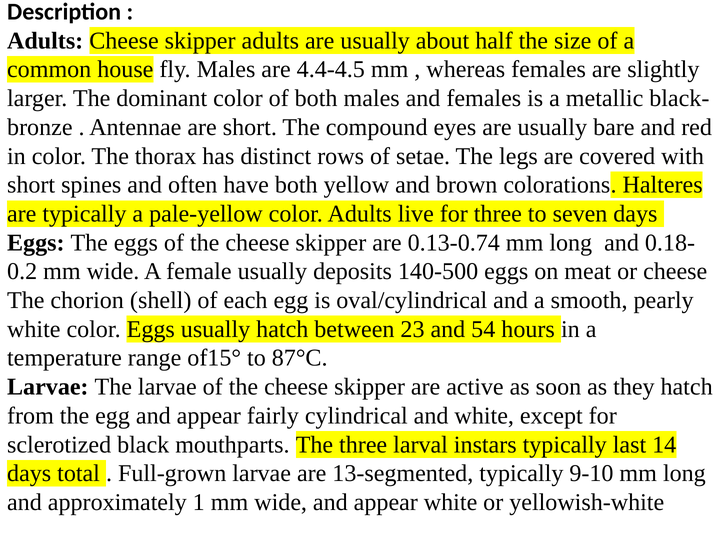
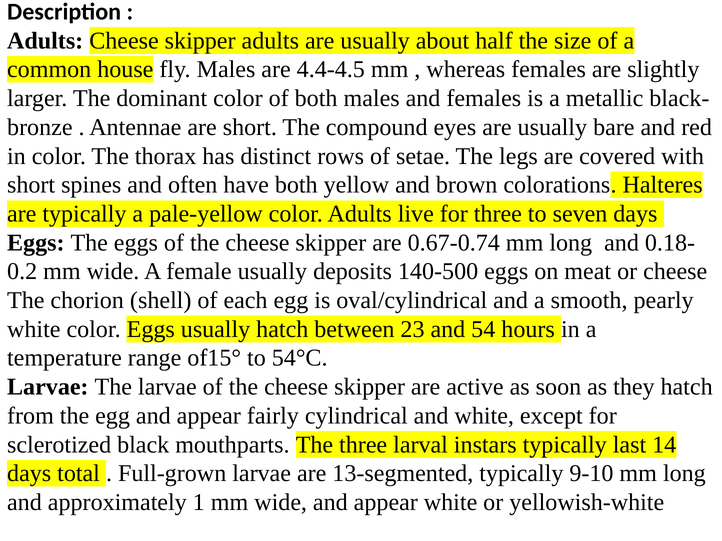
0.13-0.74: 0.13-0.74 -> 0.67-0.74
87°C: 87°C -> 54°C
